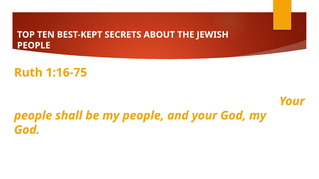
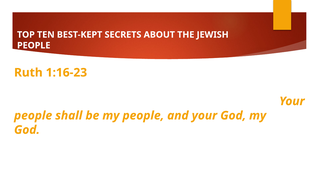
1:16-75: 1:16-75 -> 1:16-23
